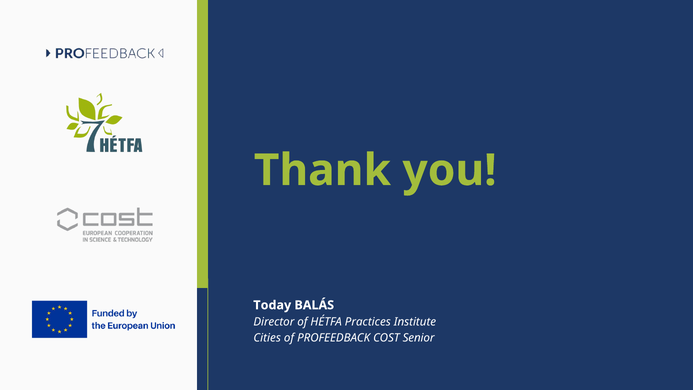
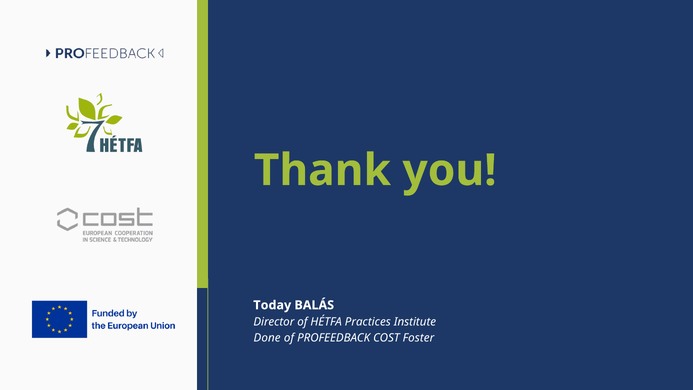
Cities: Cities -> Done
Senior: Senior -> Foster
